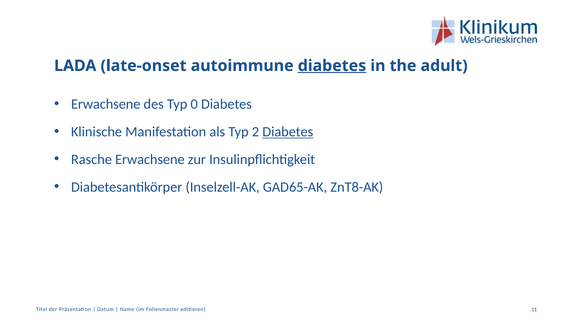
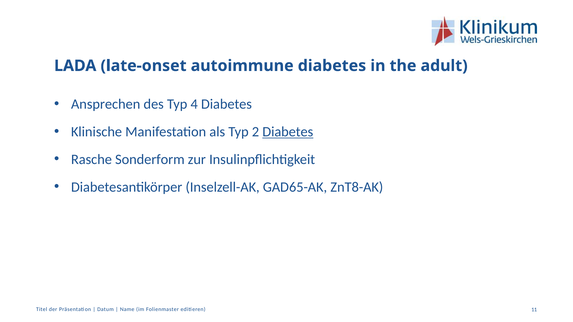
diabetes at (332, 66) underline: present -> none
Erwachsene at (106, 104): Erwachsene -> Ansprechen
0: 0 -> 4
Rasche Erwachsene: Erwachsene -> Sonderform
